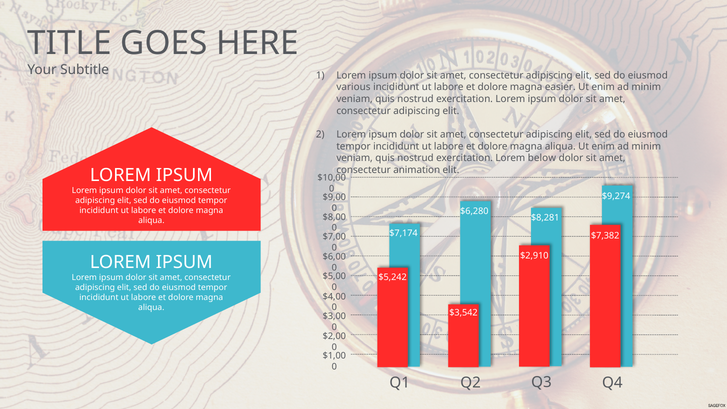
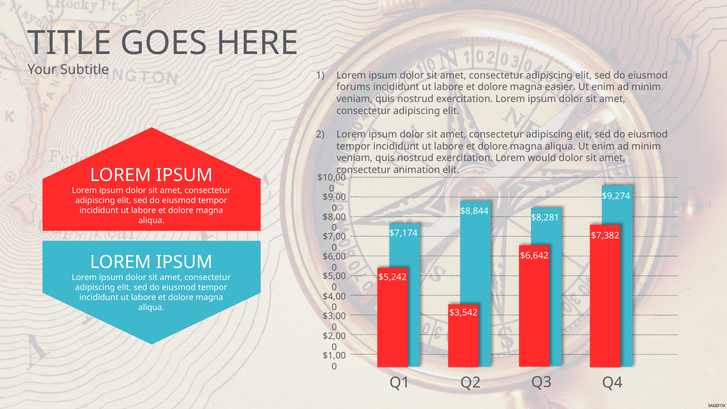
various: various -> forums
below: below -> would
$6,280: $6,280 -> $8,844
$2,910: $2,910 -> $6,642
